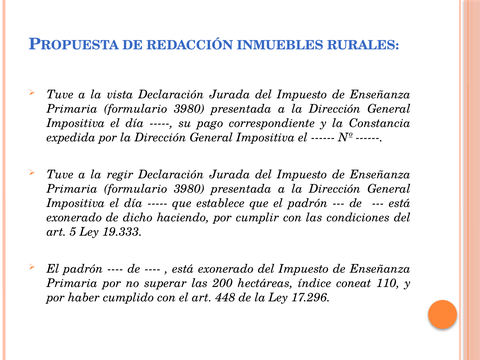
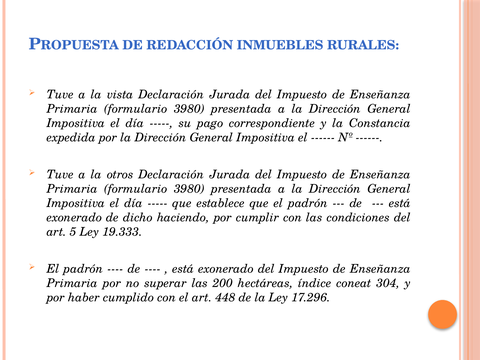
regir: regir -> otros
110: 110 -> 304
